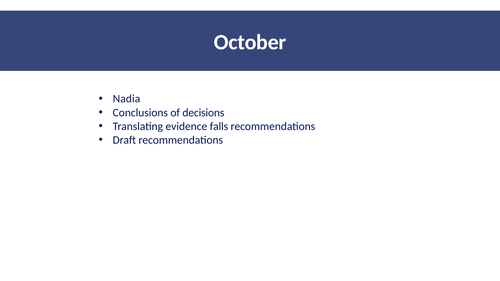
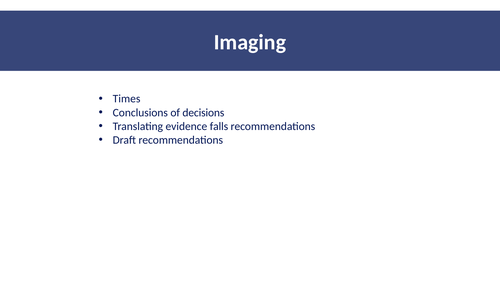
October: October -> Imaging
Nadia: Nadia -> Times
